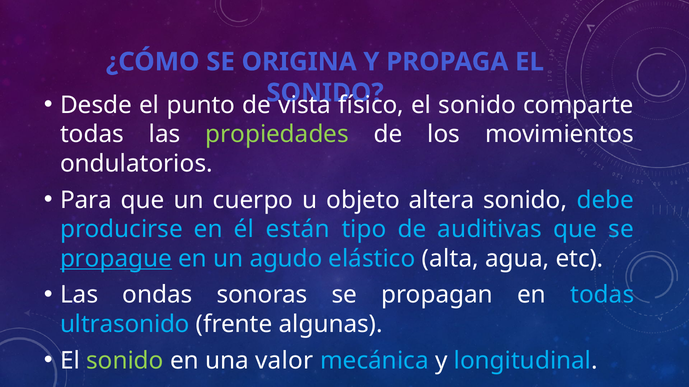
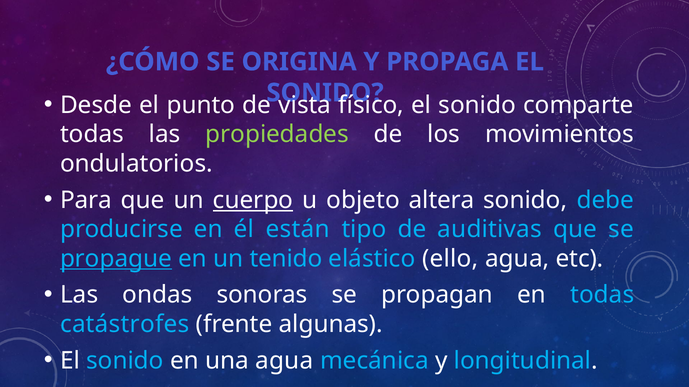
cuerpo underline: none -> present
agudo: agudo -> tenido
alta: alta -> ello
ultrasonido: ultrasonido -> catástrofes
sonido at (125, 361) colour: light green -> light blue
una valor: valor -> agua
